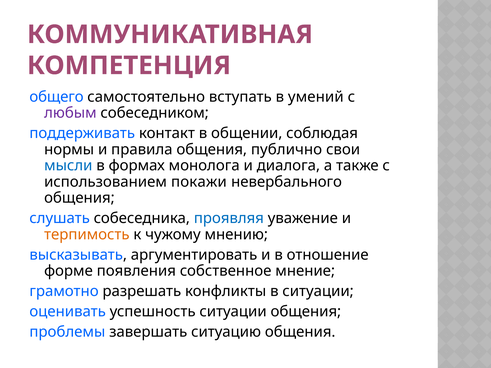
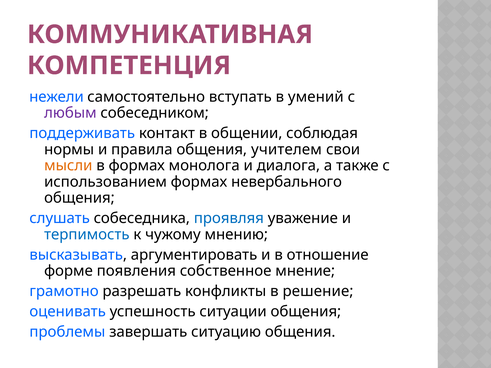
общего: общего -> нежели
публично: публично -> учителем
мысли colour: blue -> orange
использованием покажи: покажи -> формах
терпимость colour: orange -> blue
в ситуации: ситуации -> решение
